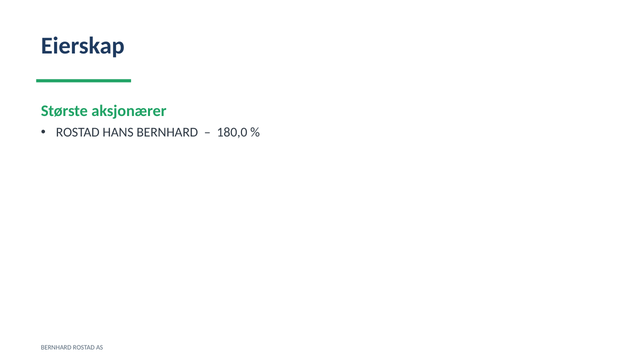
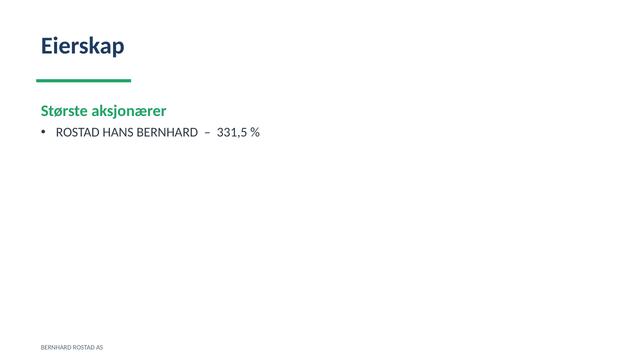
180,0: 180,0 -> 331,5
